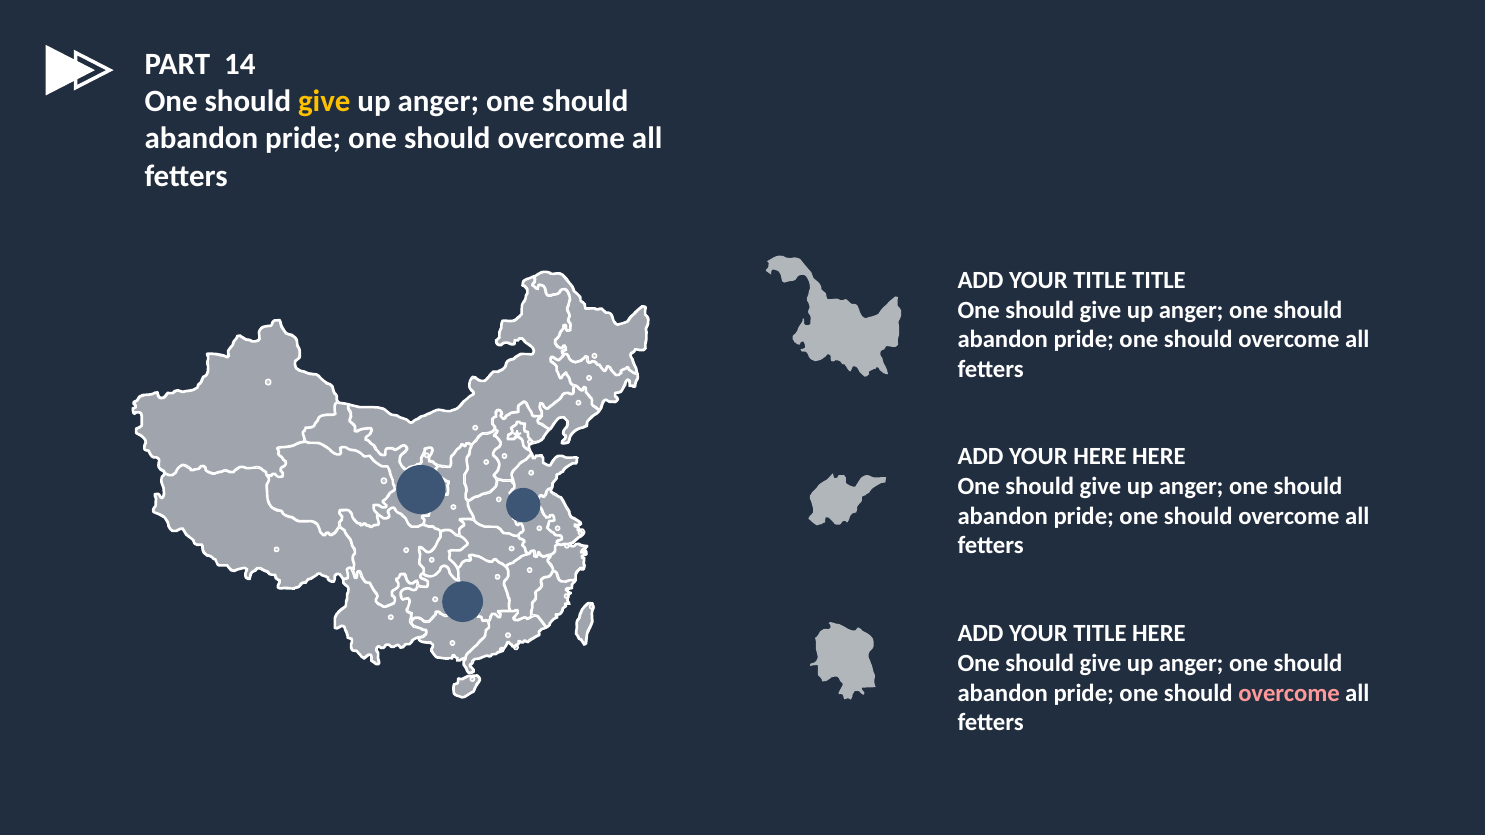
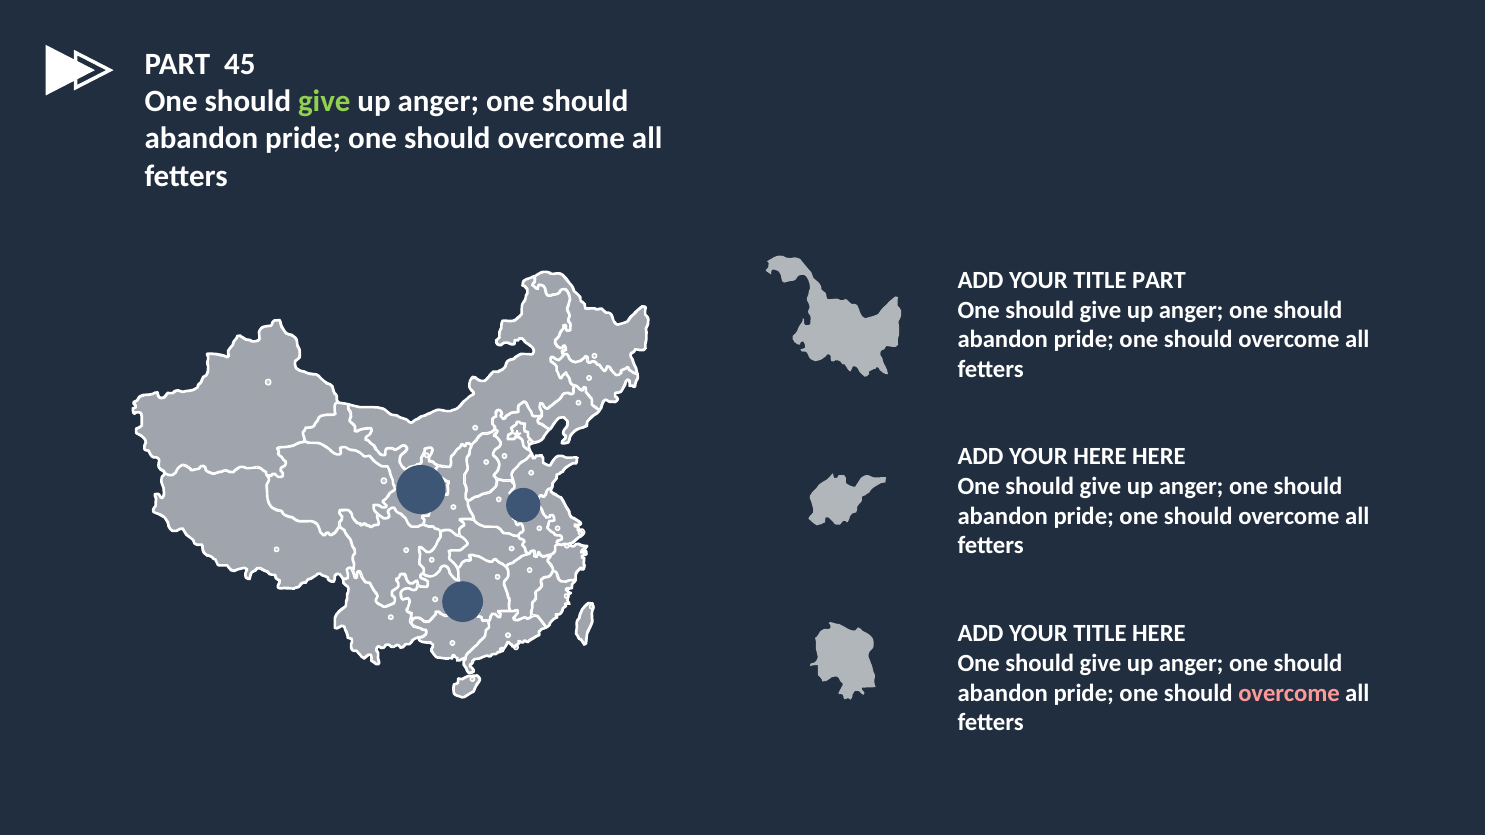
14: 14 -> 45
give at (324, 102) colour: yellow -> light green
TITLE TITLE: TITLE -> PART
